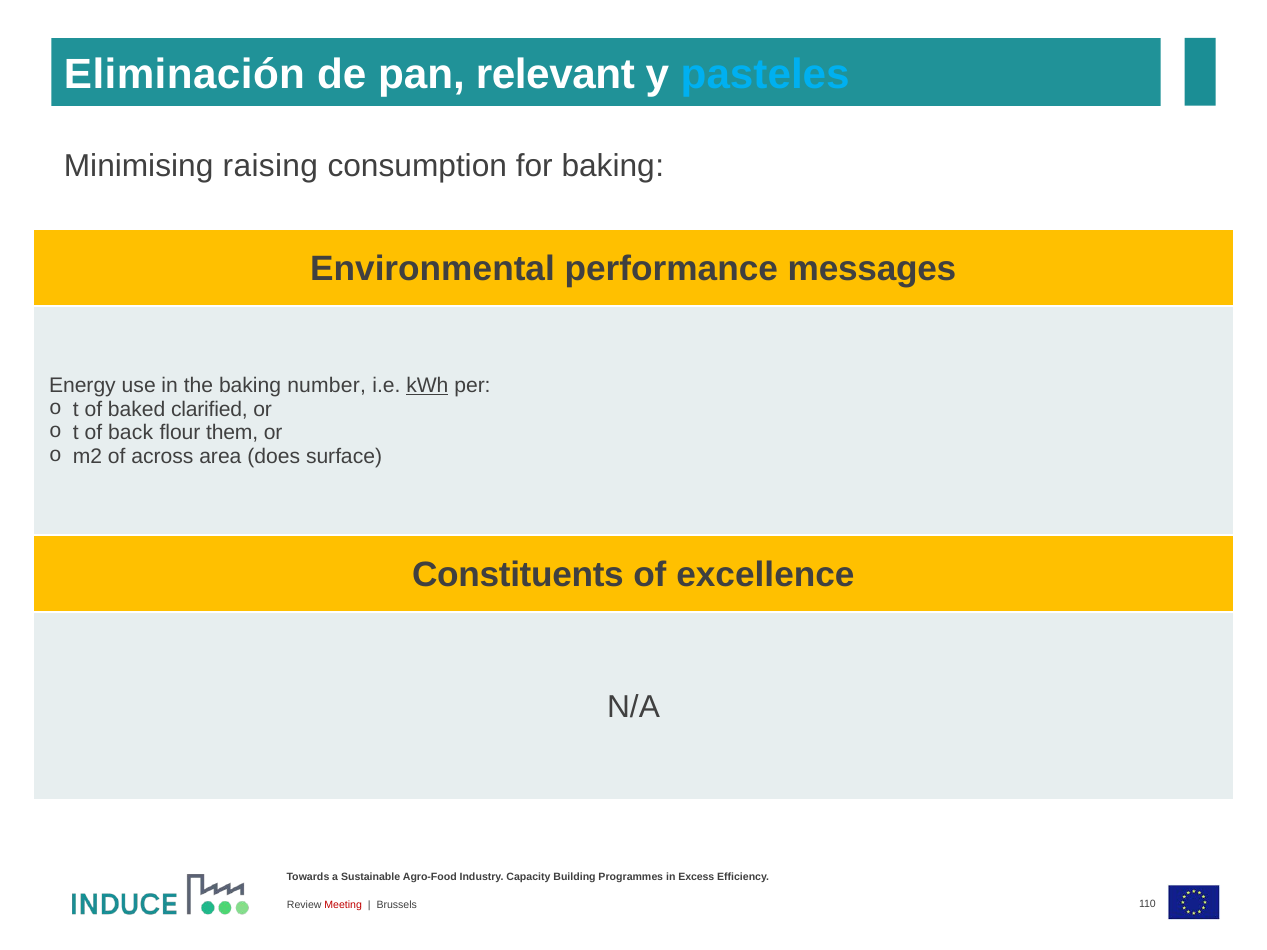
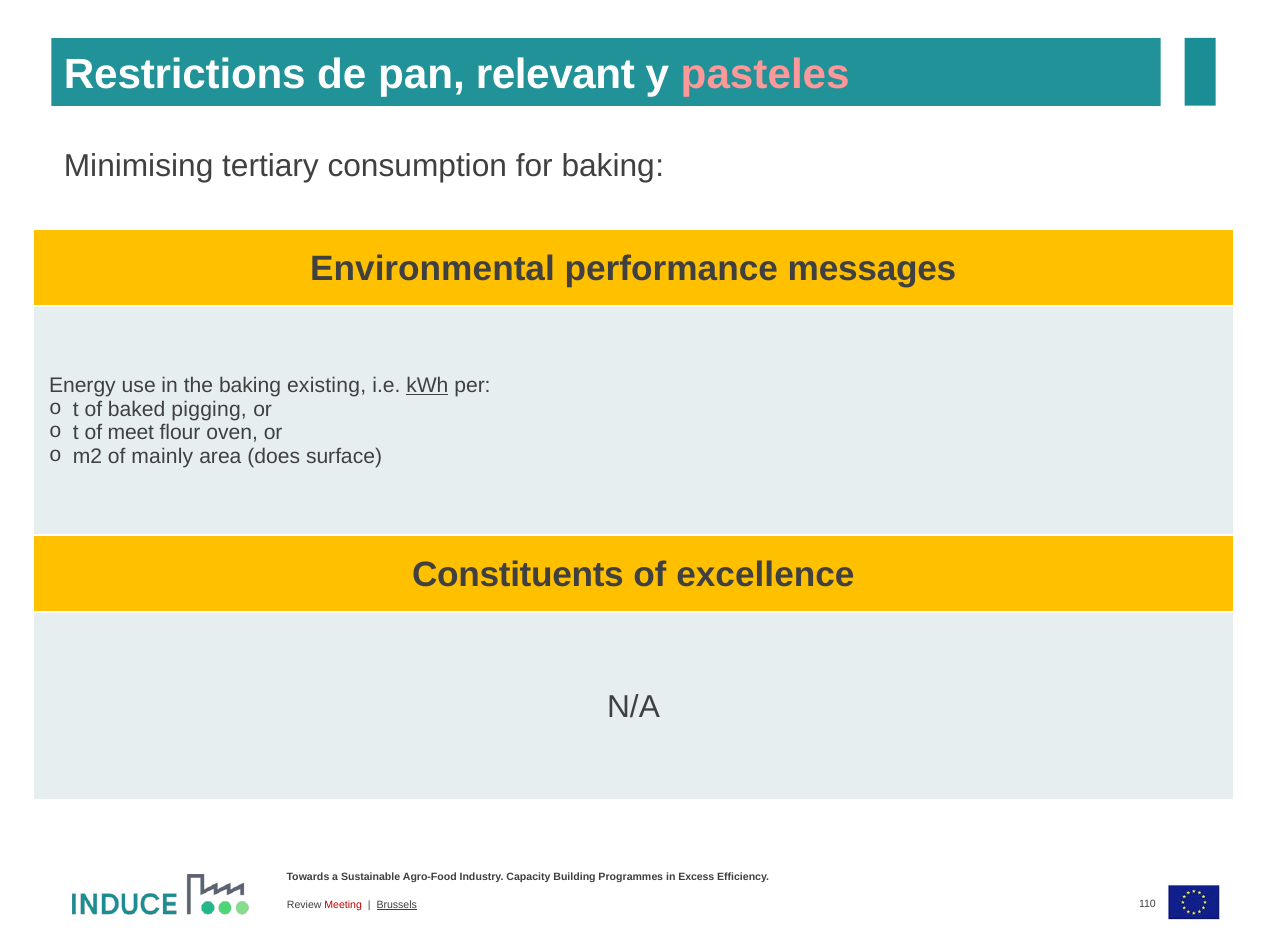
Eliminación: Eliminación -> Restrictions
pasteles colour: light blue -> pink
raising: raising -> tertiary
number: number -> existing
clarified: clarified -> pigging
back: back -> meet
them: them -> oven
across: across -> mainly
Brussels underline: none -> present
